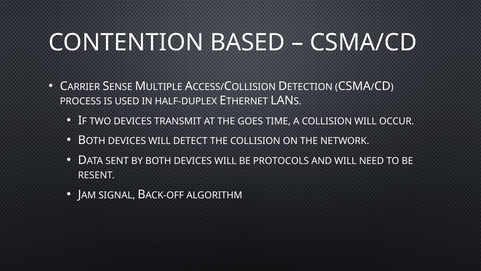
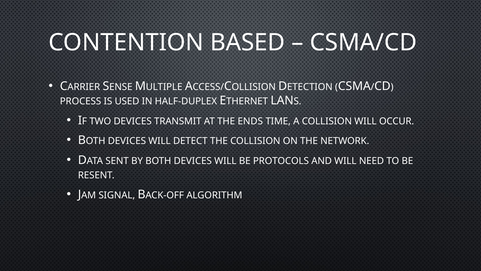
GOES: GOES -> ENDS
